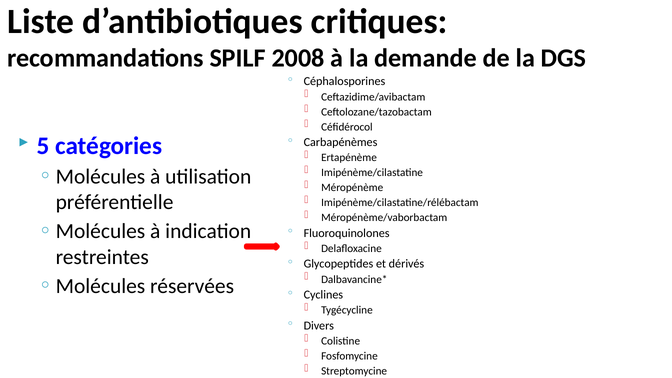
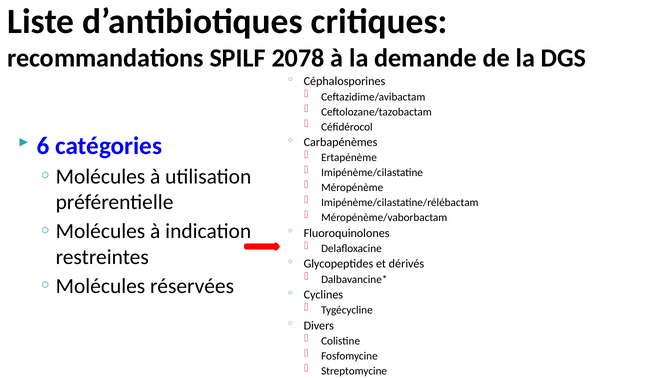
2008: 2008 -> 2078
5: 5 -> 6
